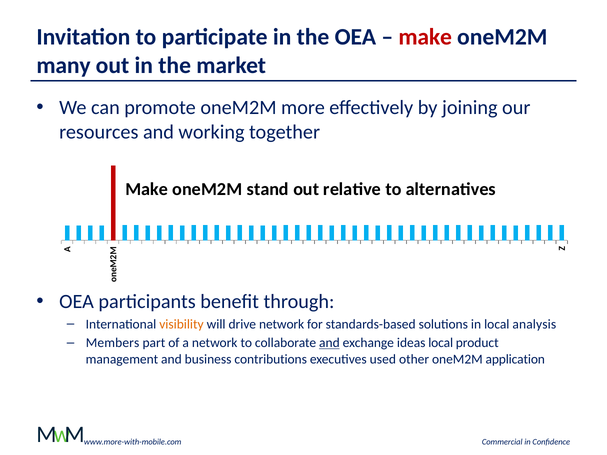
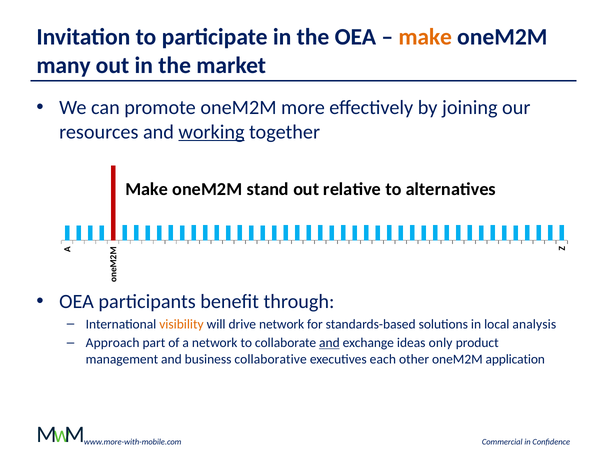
make at (425, 37) colour: red -> orange
working underline: none -> present
Members: Members -> Approach
ideas local: local -> only
contributions: contributions -> collaborative
used: used -> each
